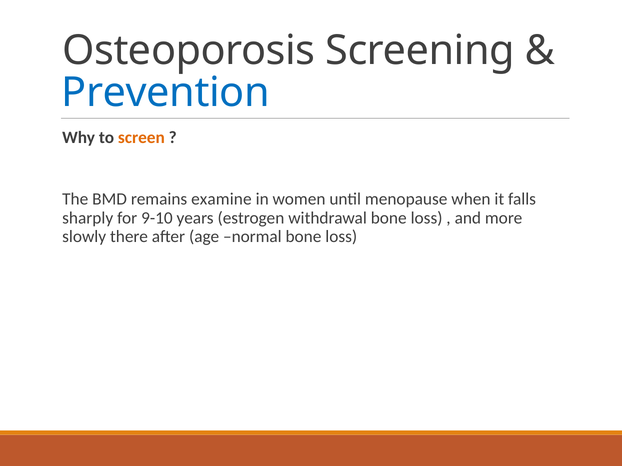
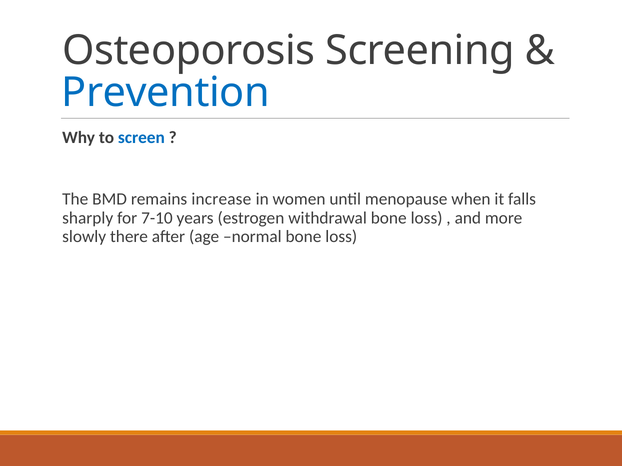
screen colour: orange -> blue
examine: examine -> increase
9-10: 9-10 -> 7-10
